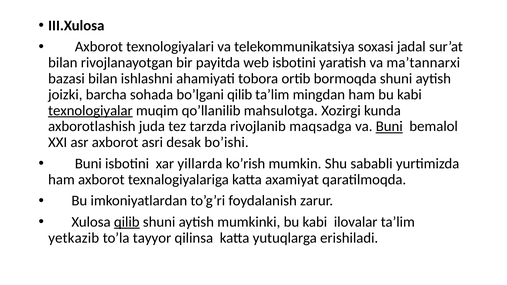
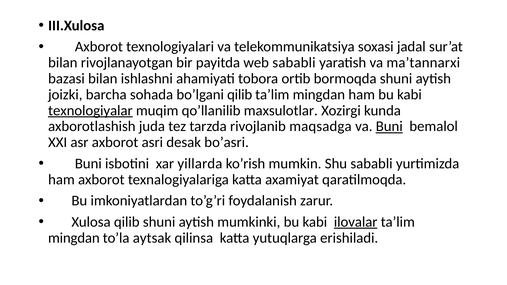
web isbotini: isbotini -> sababli
mahsulotga: mahsulotga -> maxsulotlar
bo’ishi: bo’ishi -> bo’asri
qilib at (127, 222) underline: present -> none
ilovalar underline: none -> present
yetkazib at (74, 238): yetkazib -> mingdan
tayyor: tayyor -> aytsak
